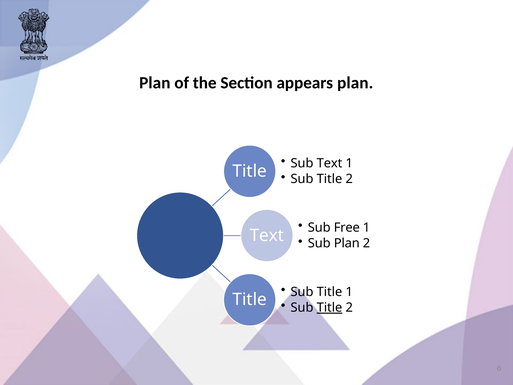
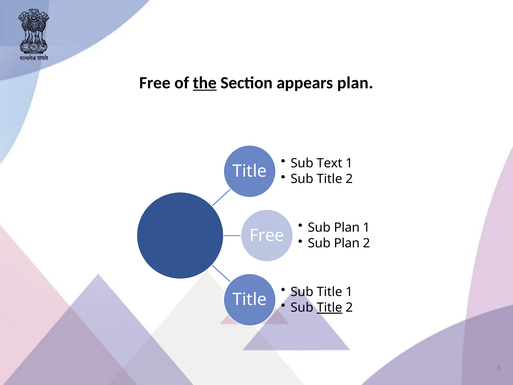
Plan at (155, 83): Plan -> Free
the underline: none -> present
Free at (347, 227): Free -> Plan
Text at (267, 235): Text -> Free
